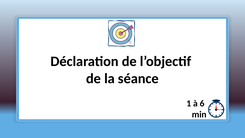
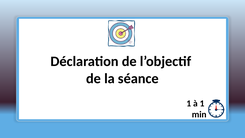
à 6: 6 -> 1
